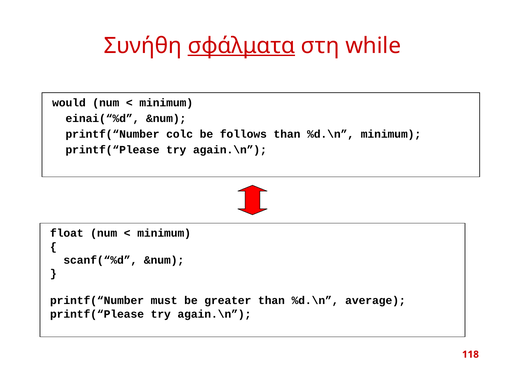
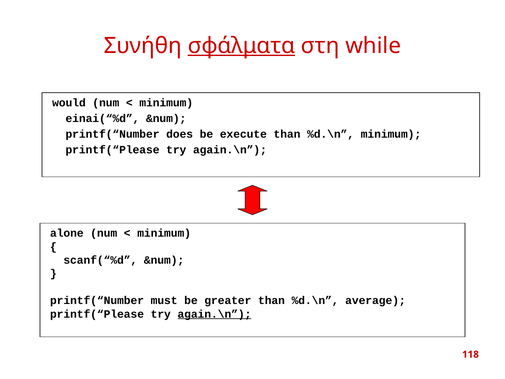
colc: colc -> does
follows: follows -> execute
float: float -> alone
again.\n at (214, 314) underline: none -> present
